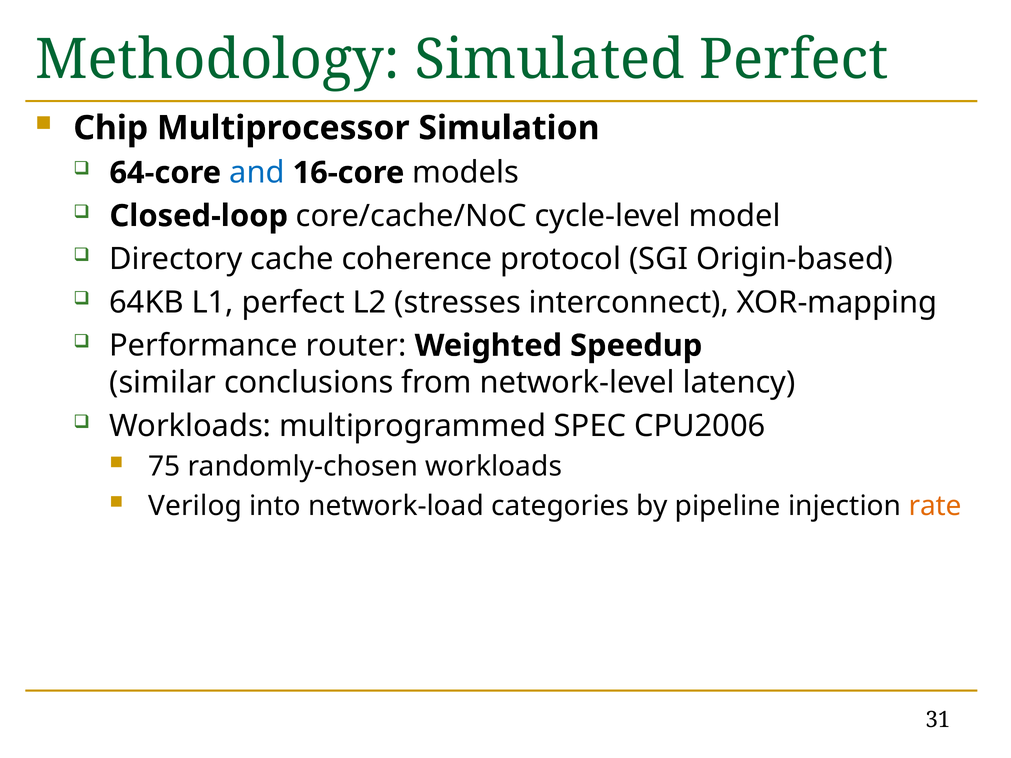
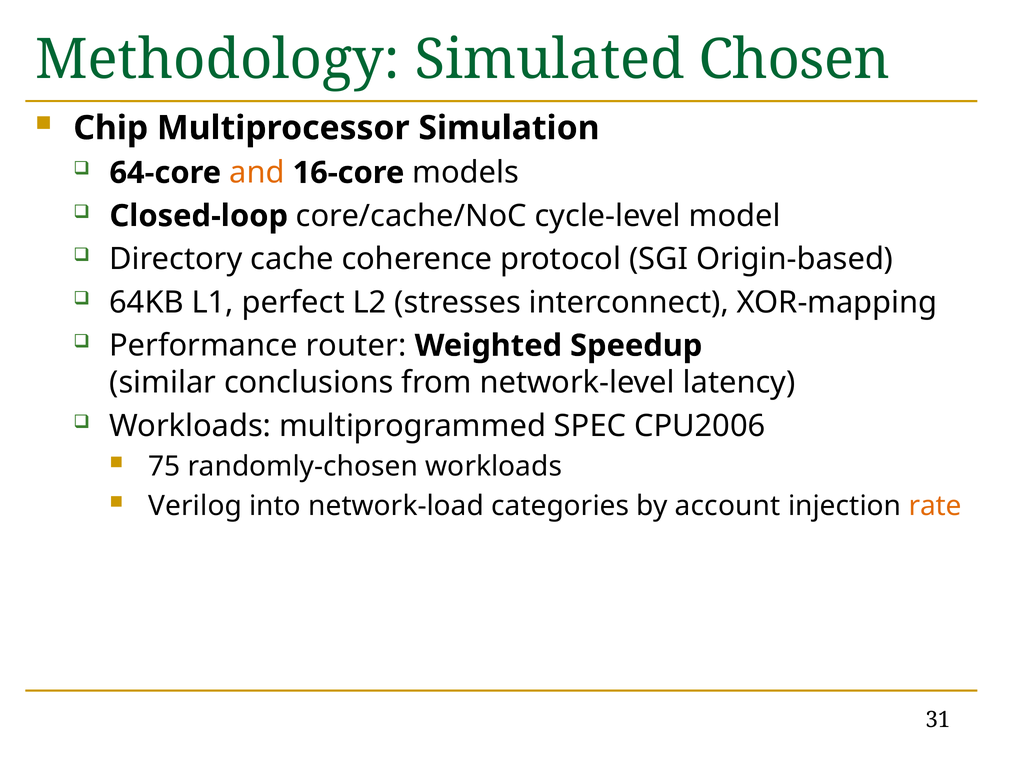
Simulated Perfect: Perfect -> Chosen
and colour: blue -> orange
pipeline: pipeline -> account
